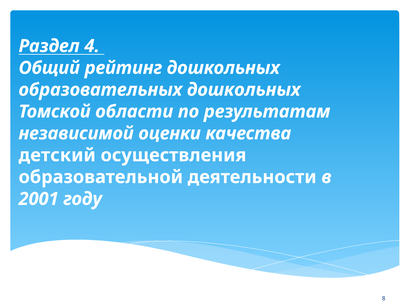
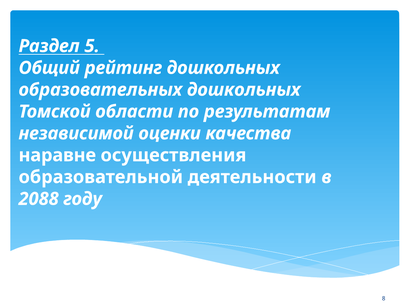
4: 4 -> 5
детский: детский -> наравне
2001: 2001 -> 2088
